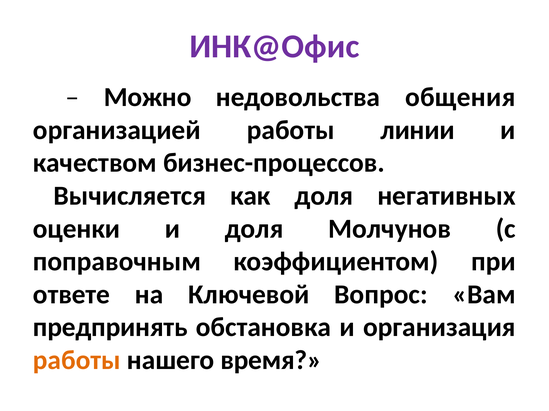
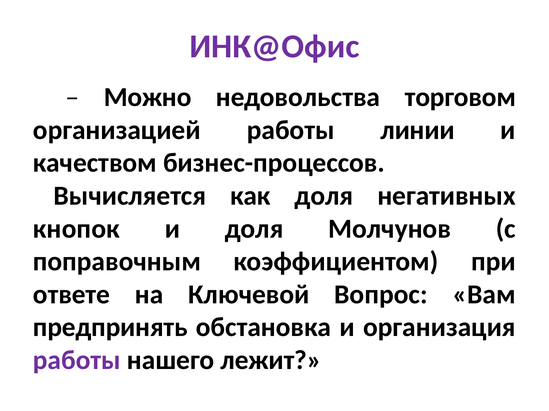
общения: общения -> торговом
оценки: оценки -> кнопок
работы at (77, 361) colour: orange -> purple
время: время -> лежит
